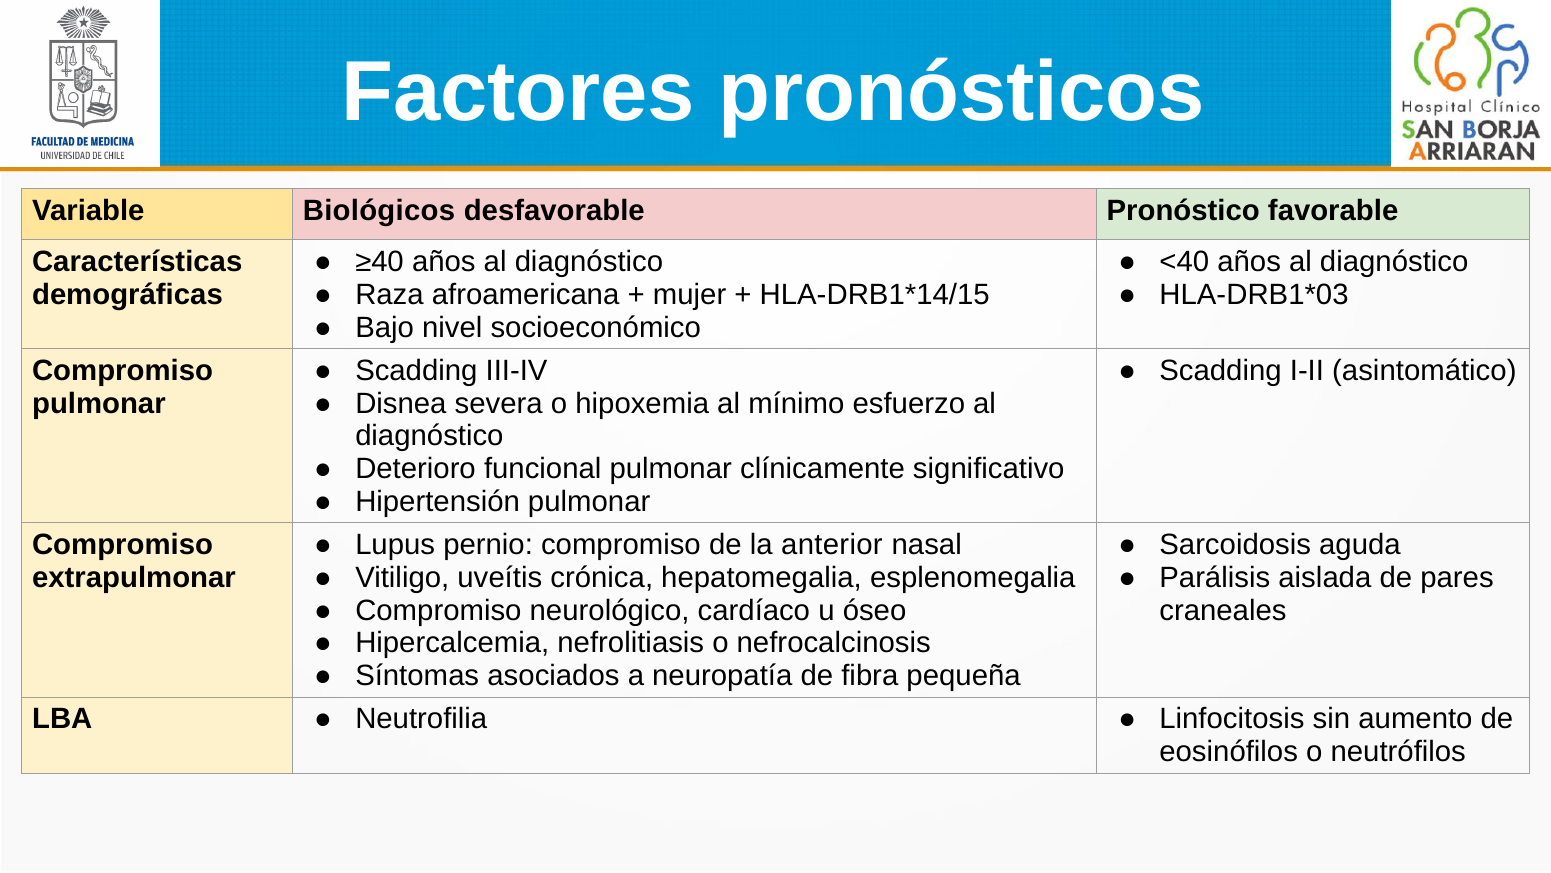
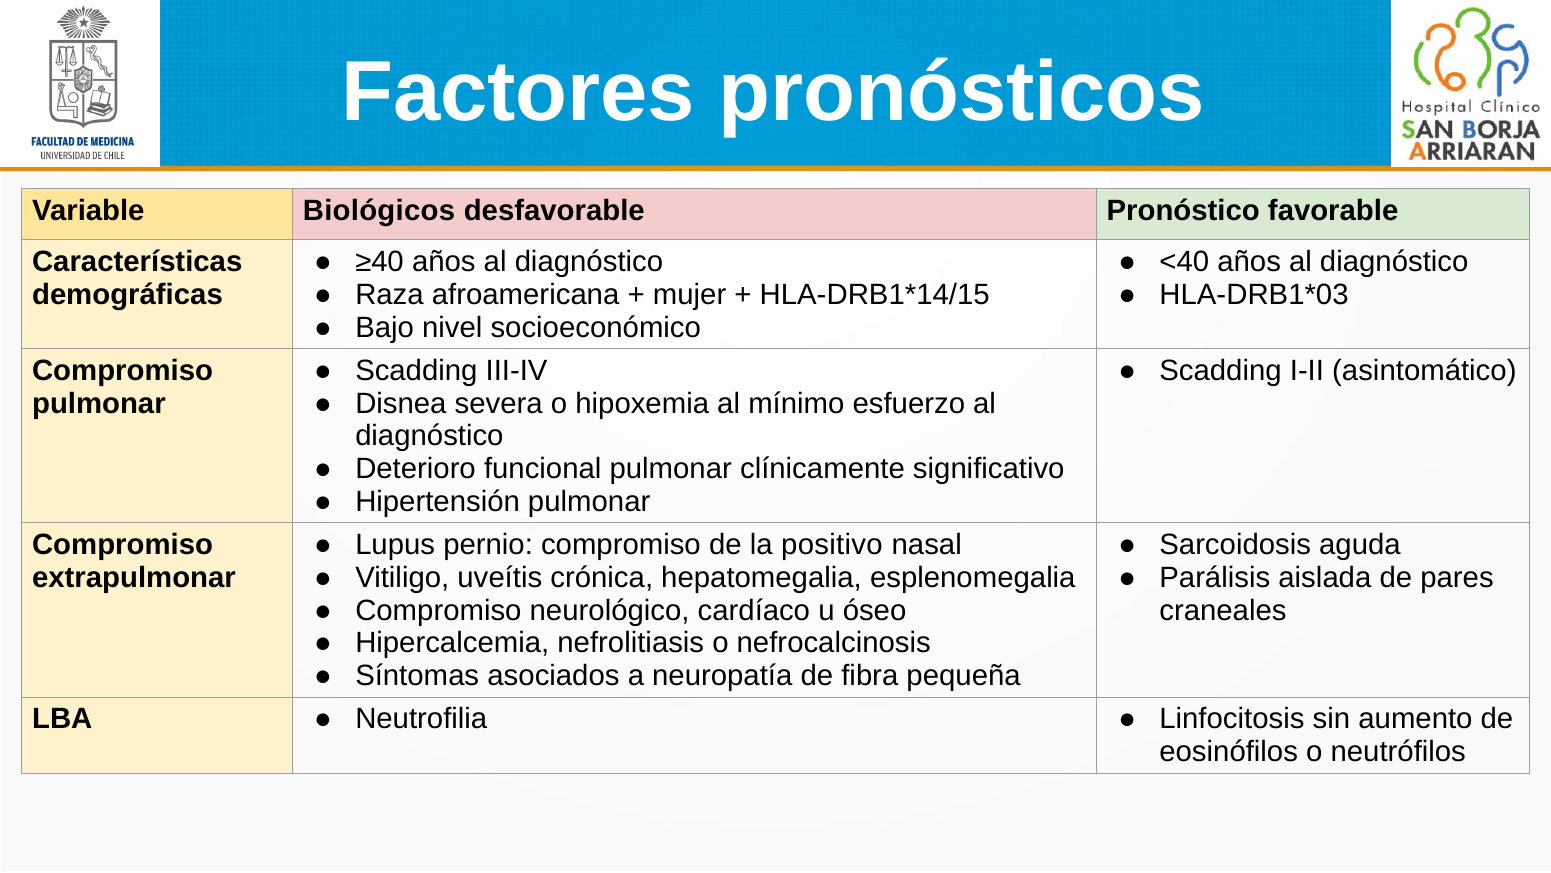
anterior: anterior -> positivo
